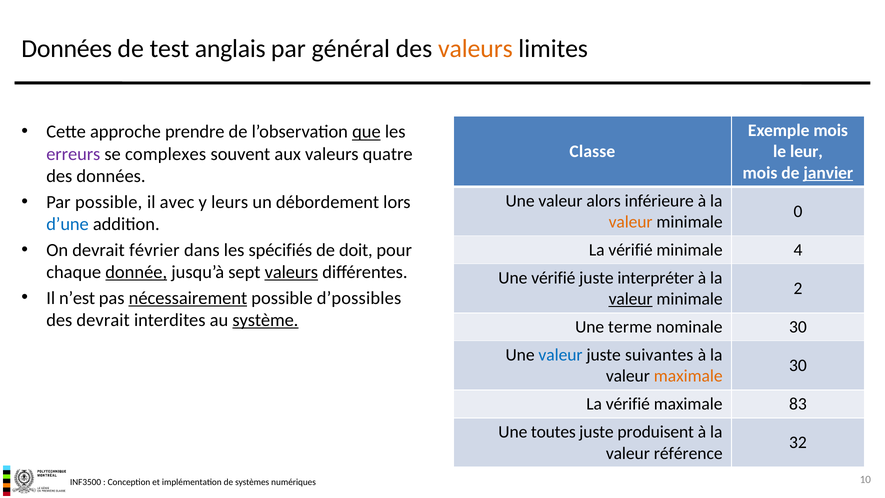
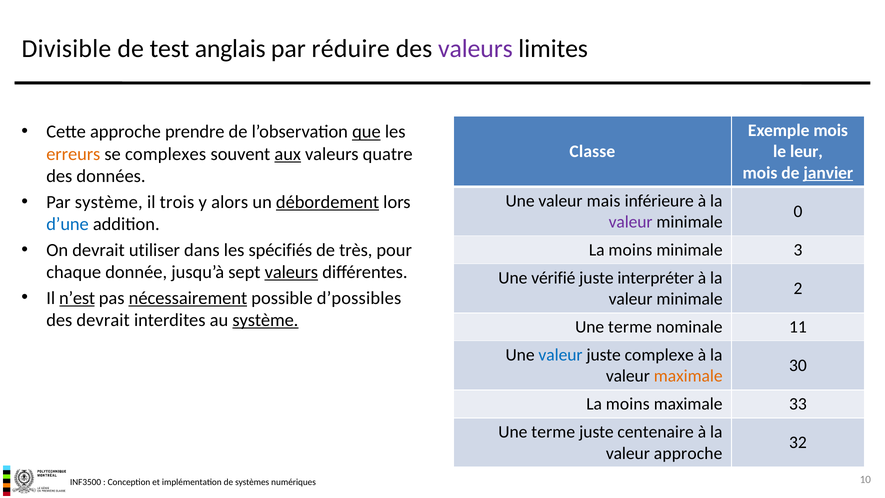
Données at (67, 49): Données -> Divisible
général: général -> réduire
valeurs at (475, 49) colour: orange -> purple
erreurs colour: purple -> orange
aux underline: none -> present
Par possible: possible -> système
avec: avec -> trois
leurs: leurs -> alors
débordement underline: none -> present
alors: alors -> mais
valeur at (631, 222) colour: orange -> purple
février: février -> utiliser
doit: doit -> très
vérifié at (631, 250): vérifié -> moins
4: 4 -> 3
donnée underline: present -> none
n’est underline: none -> present
valeur at (631, 299) underline: present -> none
nominale 30: 30 -> 11
suivantes: suivantes -> complexe
vérifié at (628, 404): vérifié -> moins
83: 83 -> 33
toutes at (553, 432): toutes -> terme
produisent: produisent -> centenaire
valeur référence: référence -> approche
